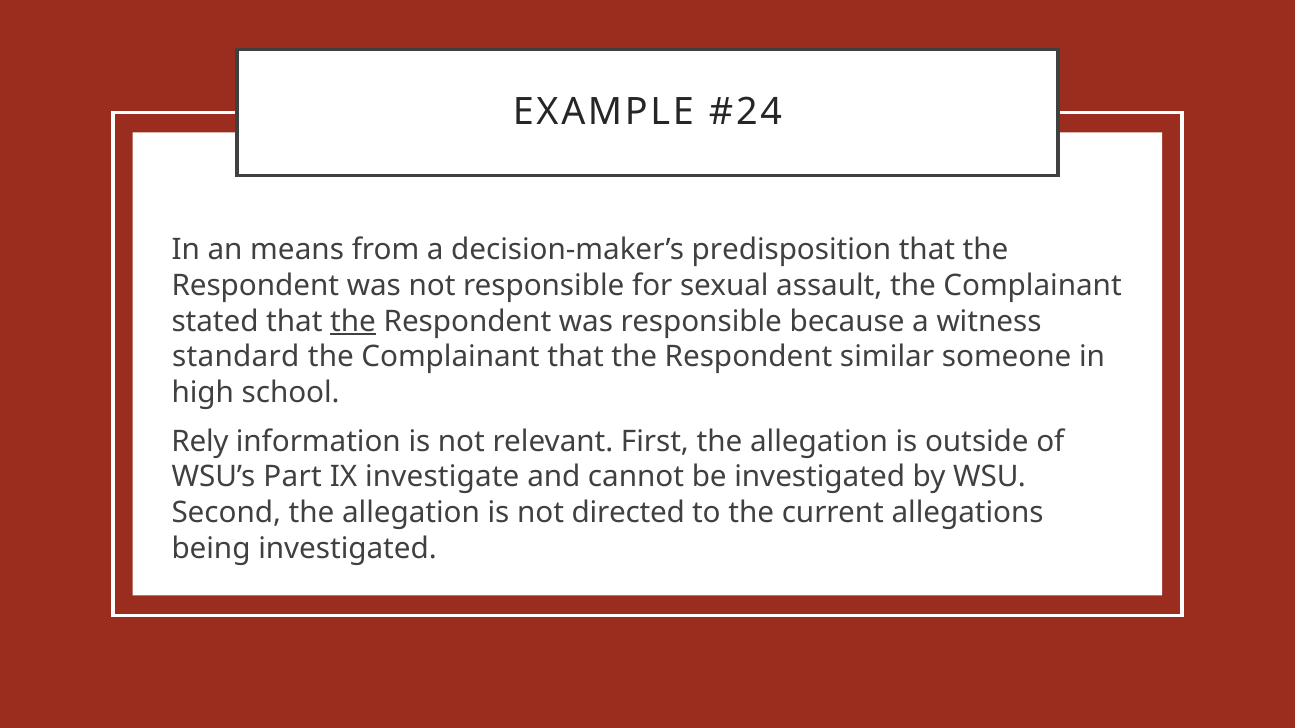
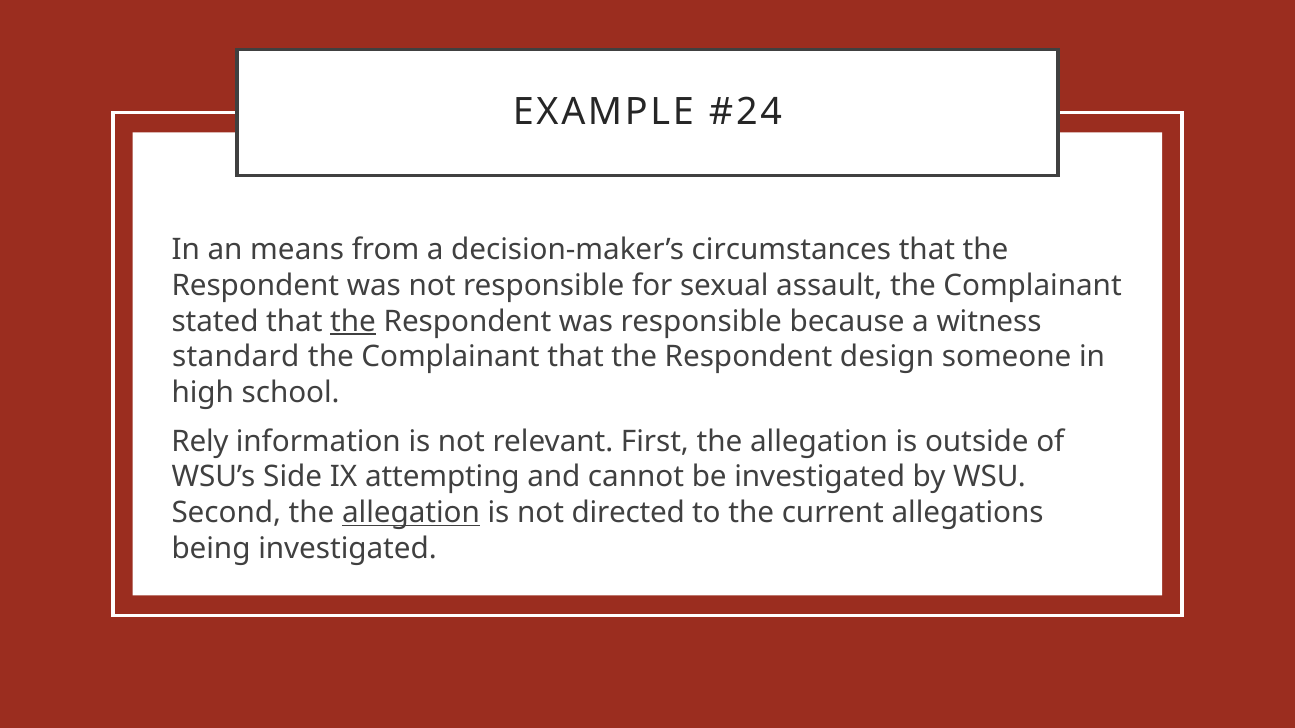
predisposition: predisposition -> circumstances
similar: similar -> design
Part: Part -> Side
investigate: investigate -> attempting
allegation at (411, 513) underline: none -> present
